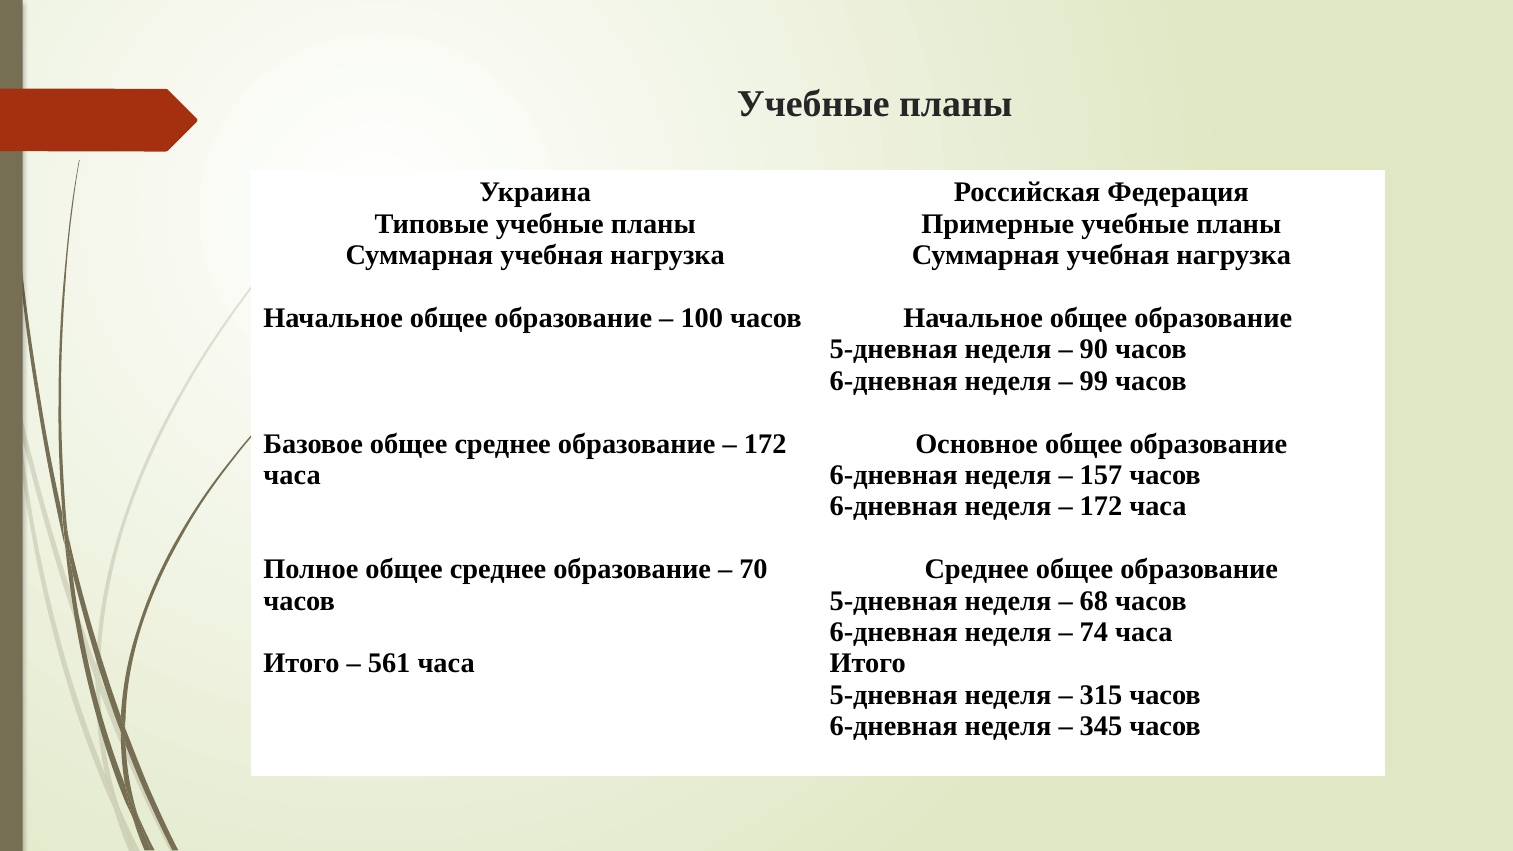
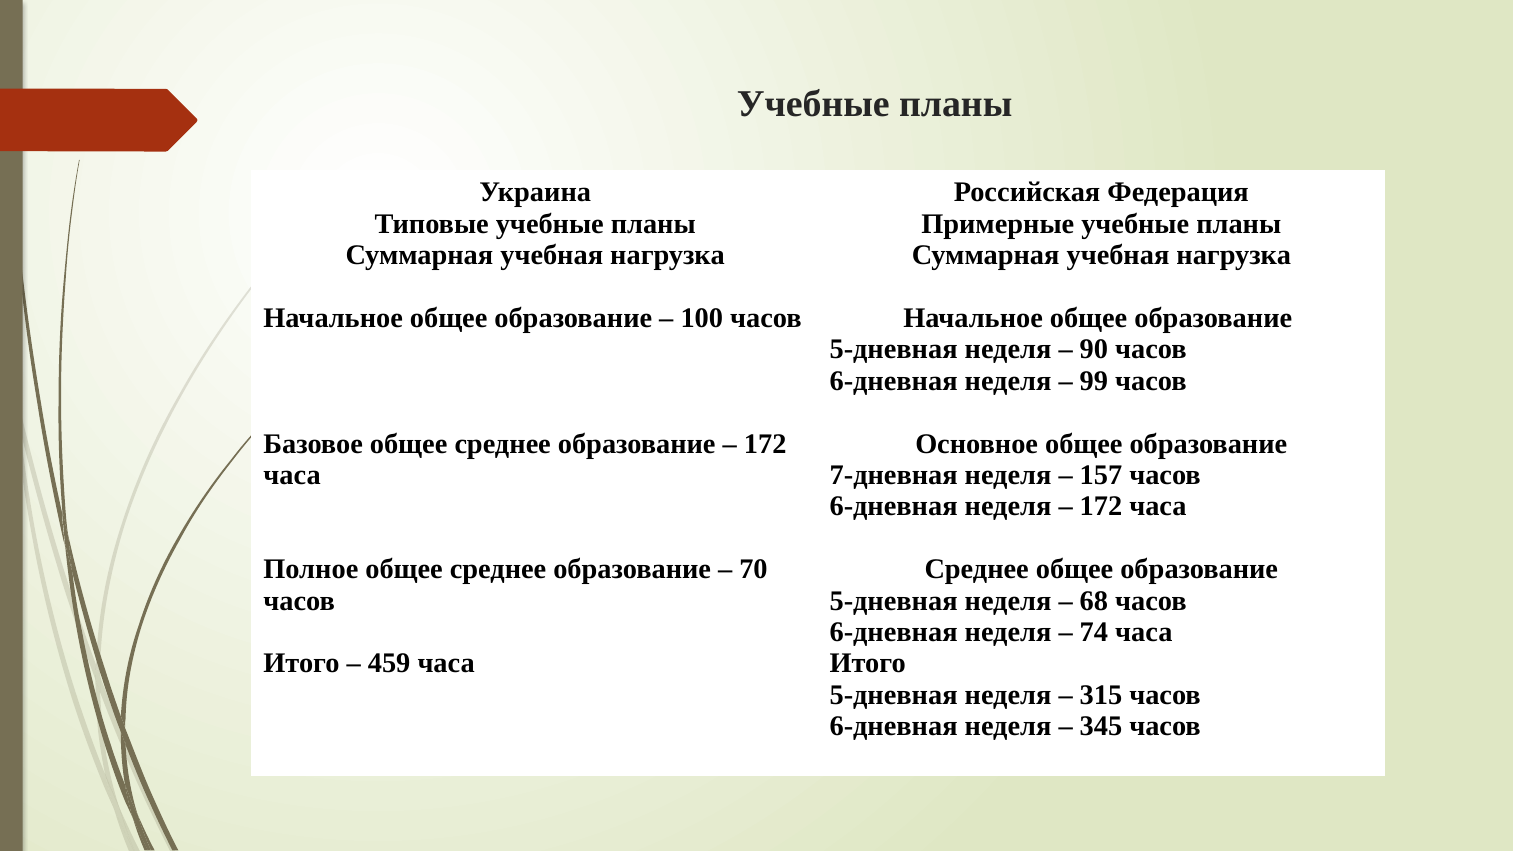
6-дневная at (894, 475): 6-дневная -> 7-дневная
561: 561 -> 459
